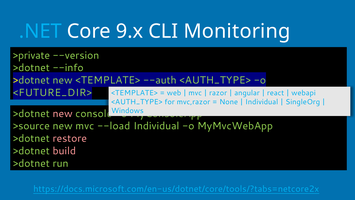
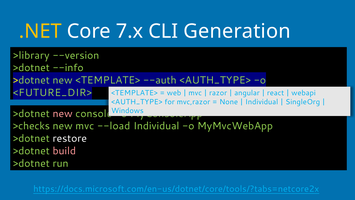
.NET colour: light blue -> yellow
9.x: 9.x -> 7.x
Monitoring: Monitoring -> Generation
>private: >private -> >library
>source: >source -> >checks
restore colour: pink -> white
